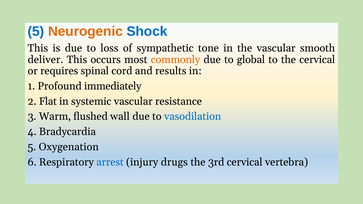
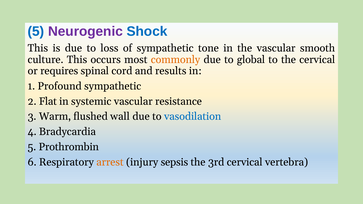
Neurogenic colour: orange -> purple
deliver: deliver -> culture
Profound immediately: immediately -> sympathetic
Oxygenation: Oxygenation -> Prothrombin
arrest colour: blue -> orange
drugs: drugs -> sepsis
